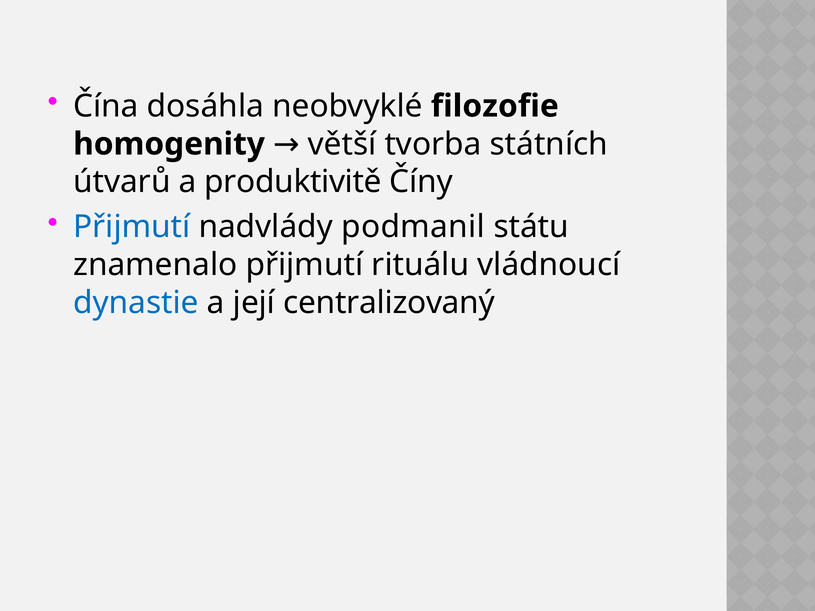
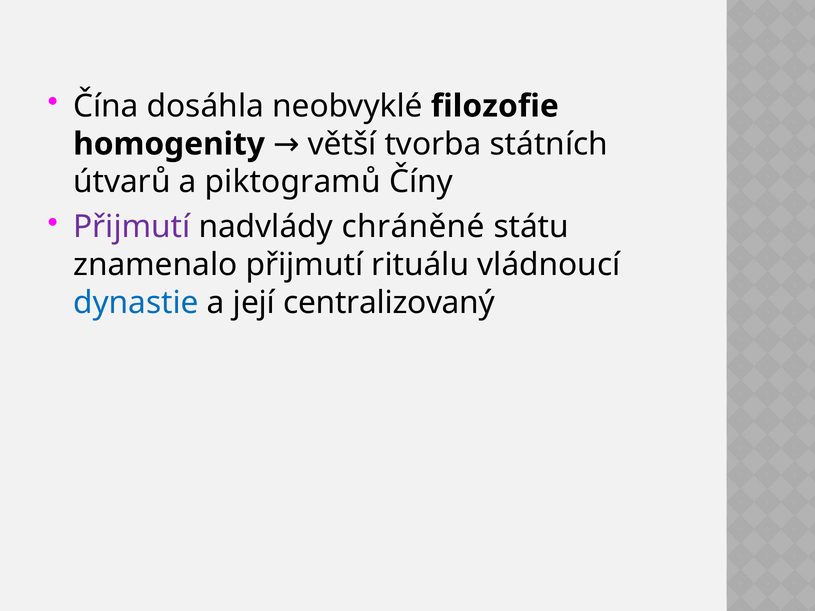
produktivitě: produktivitě -> piktogramů
Přijmutí at (132, 227) colour: blue -> purple
podmanil: podmanil -> chráněné
